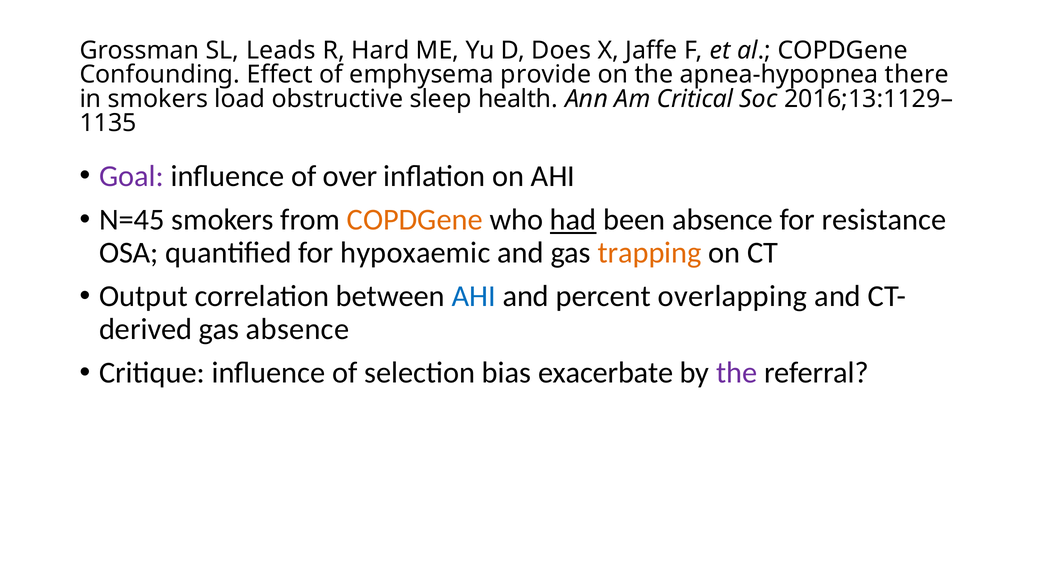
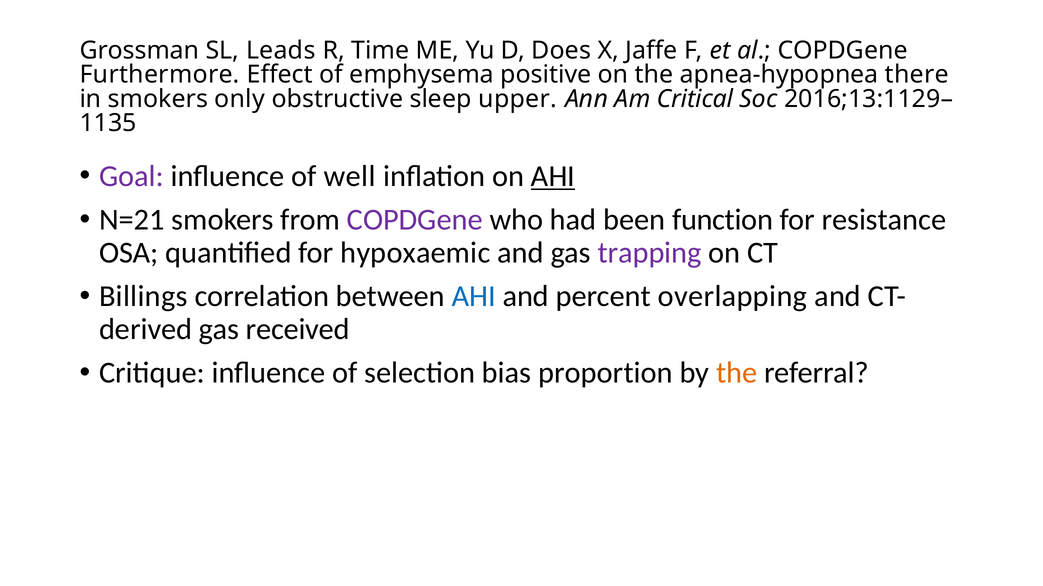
Hard: Hard -> Time
Confounding: Confounding -> Furthermore
provide: provide -> positive
load: load -> only
health: health -> upper
over: over -> well
AHI at (553, 176) underline: none -> present
N=45: N=45 -> N=21
COPDGene at (415, 220) colour: orange -> purple
had underline: present -> none
been absence: absence -> function
trapping colour: orange -> purple
Output: Output -> Billings
gas absence: absence -> received
exacerbate: exacerbate -> proportion
the at (737, 373) colour: purple -> orange
